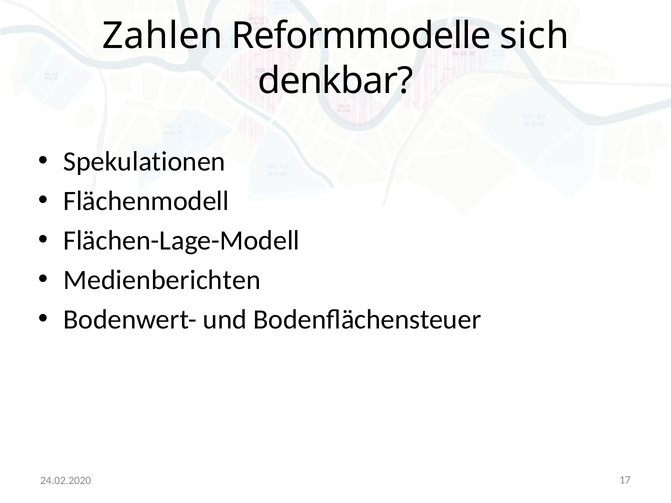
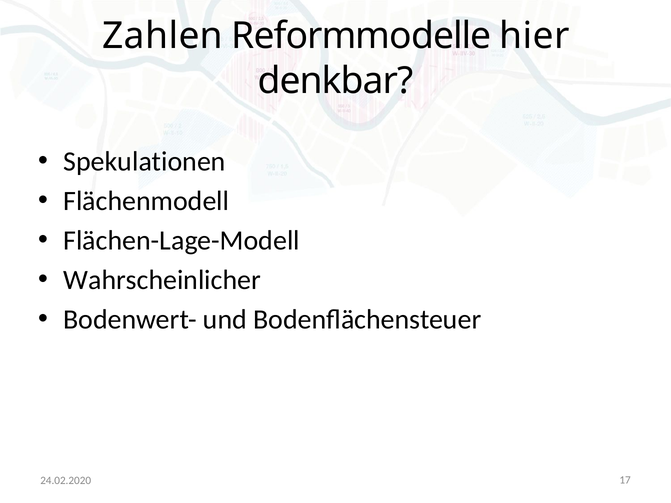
sich: sich -> hier
Medienberichten: Medienberichten -> Wahrscheinlicher
